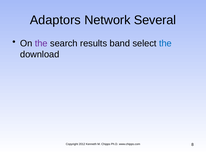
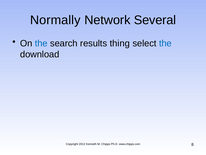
Adaptors: Adaptors -> Normally
the at (41, 43) colour: purple -> blue
band: band -> thing
